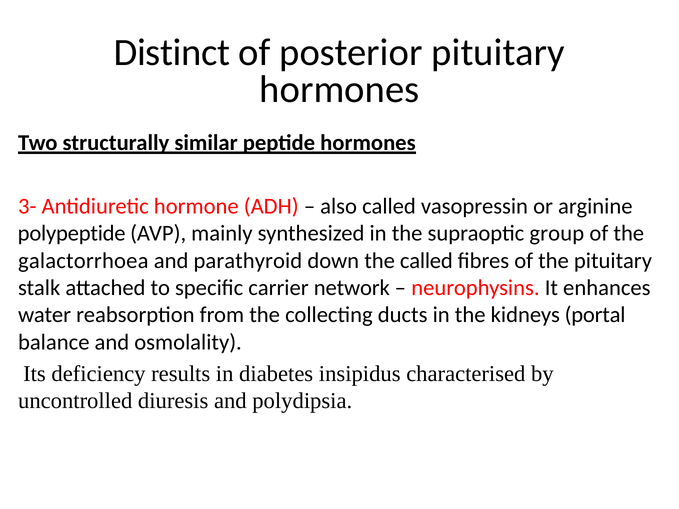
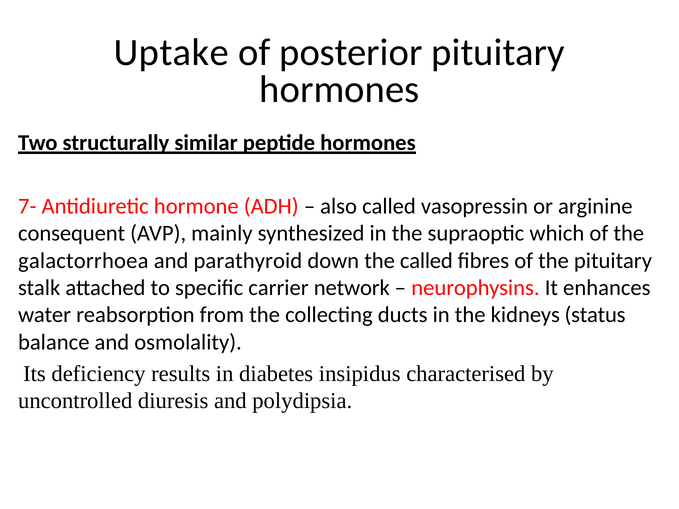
Distinct: Distinct -> Uptake
3-: 3- -> 7-
polypeptide: polypeptide -> consequent
group: group -> which
portal: portal -> status
